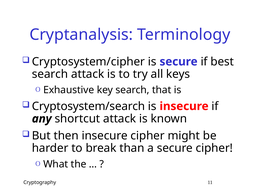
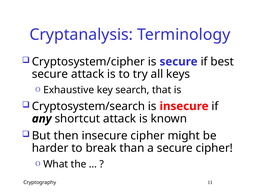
search at (50, 74): search -> secure
